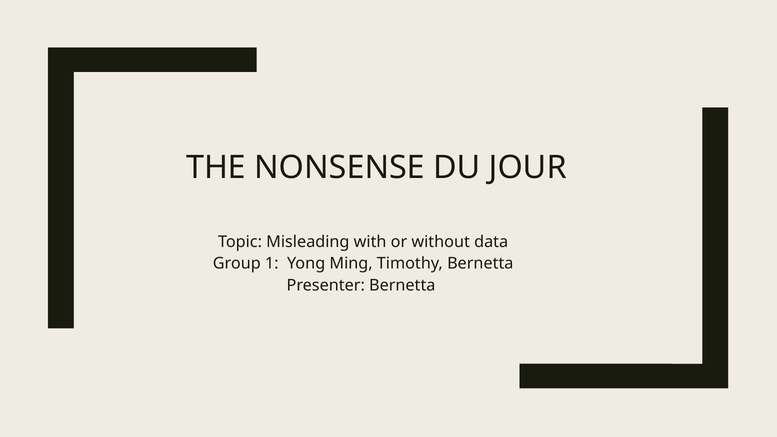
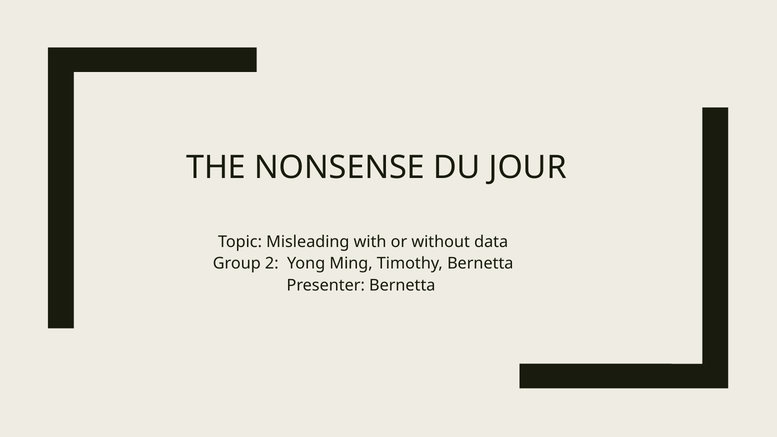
1: 1 -> 2
